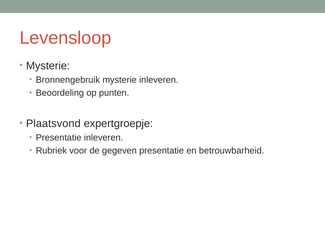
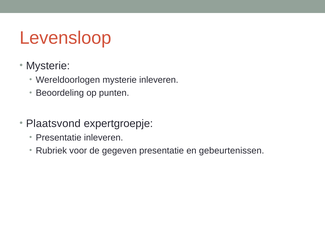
Bronnengebruik: Bronnengebruik -> Wereldoorlogen
betrouwbarheid: betrouwbarheid -> gebeurtenissen
